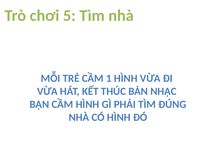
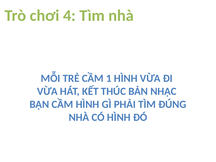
5: 5 -> 4
